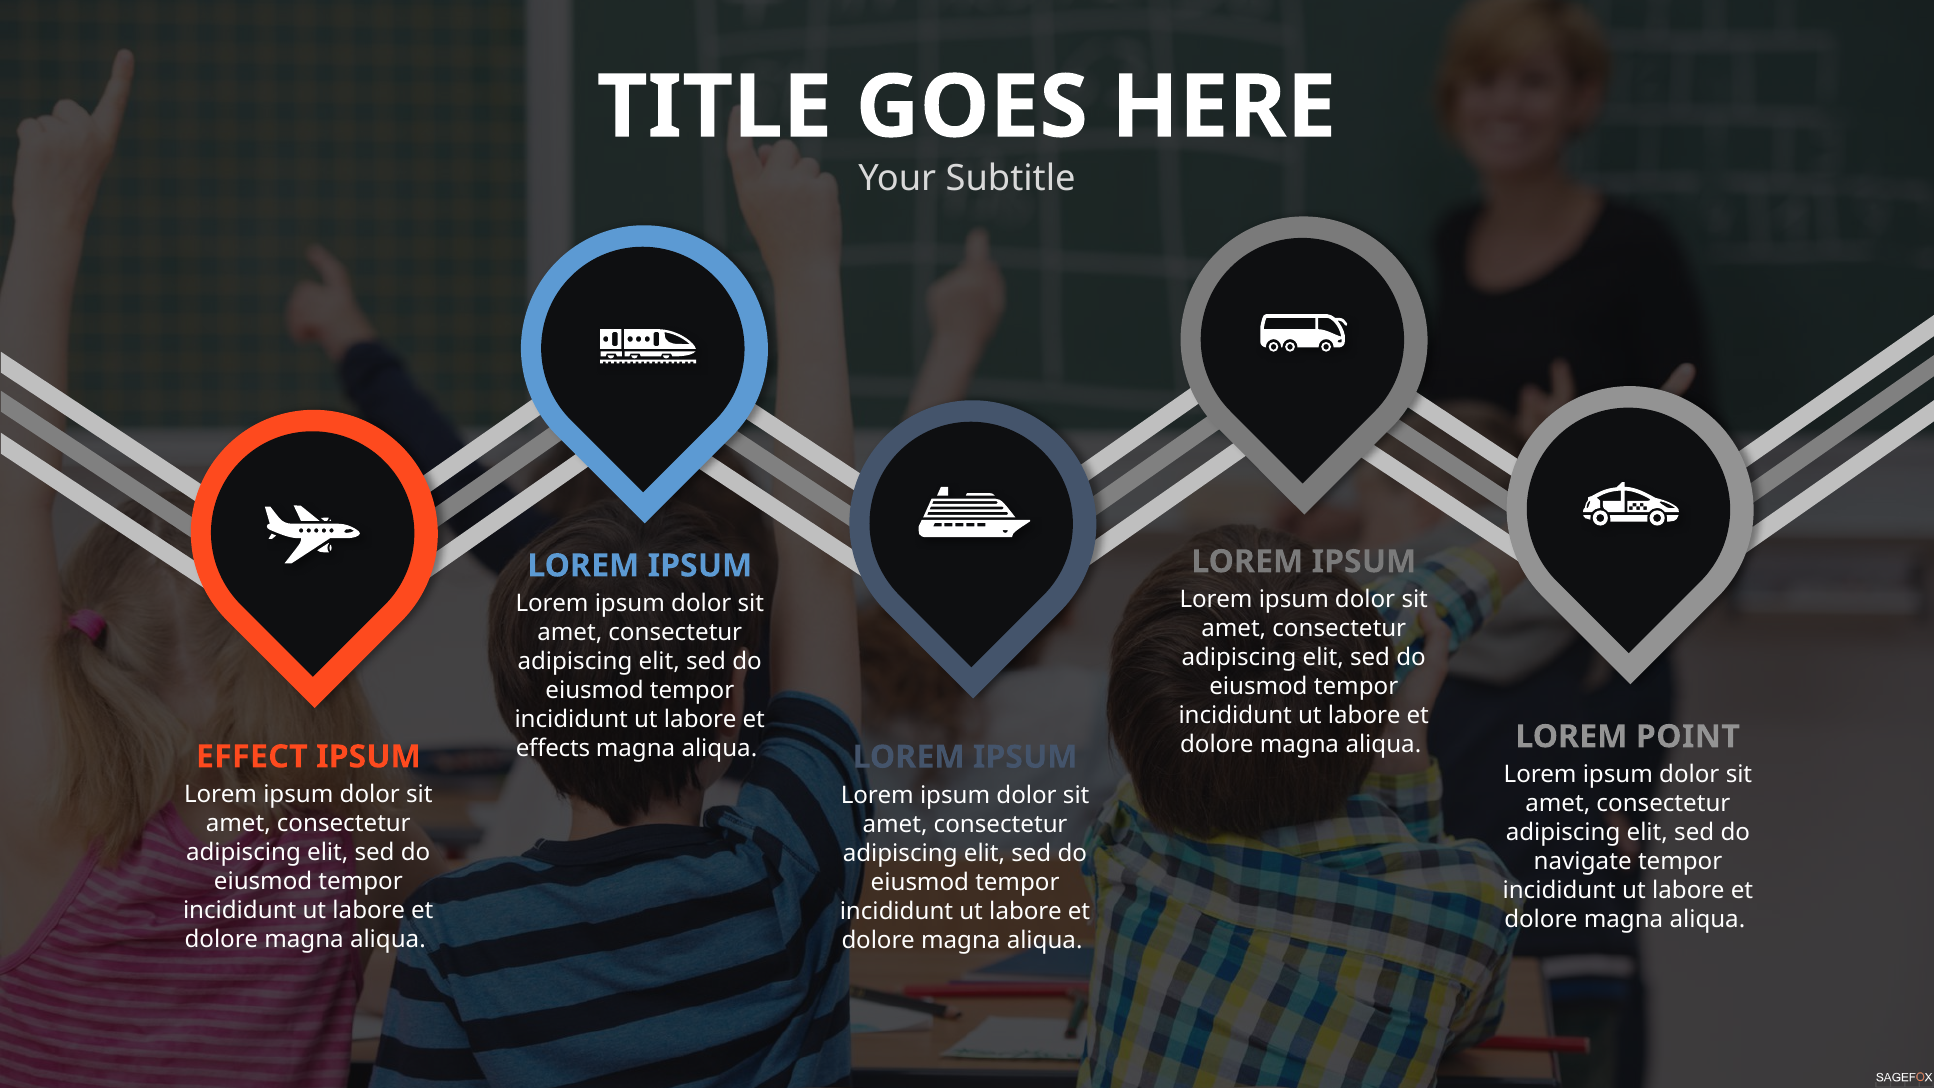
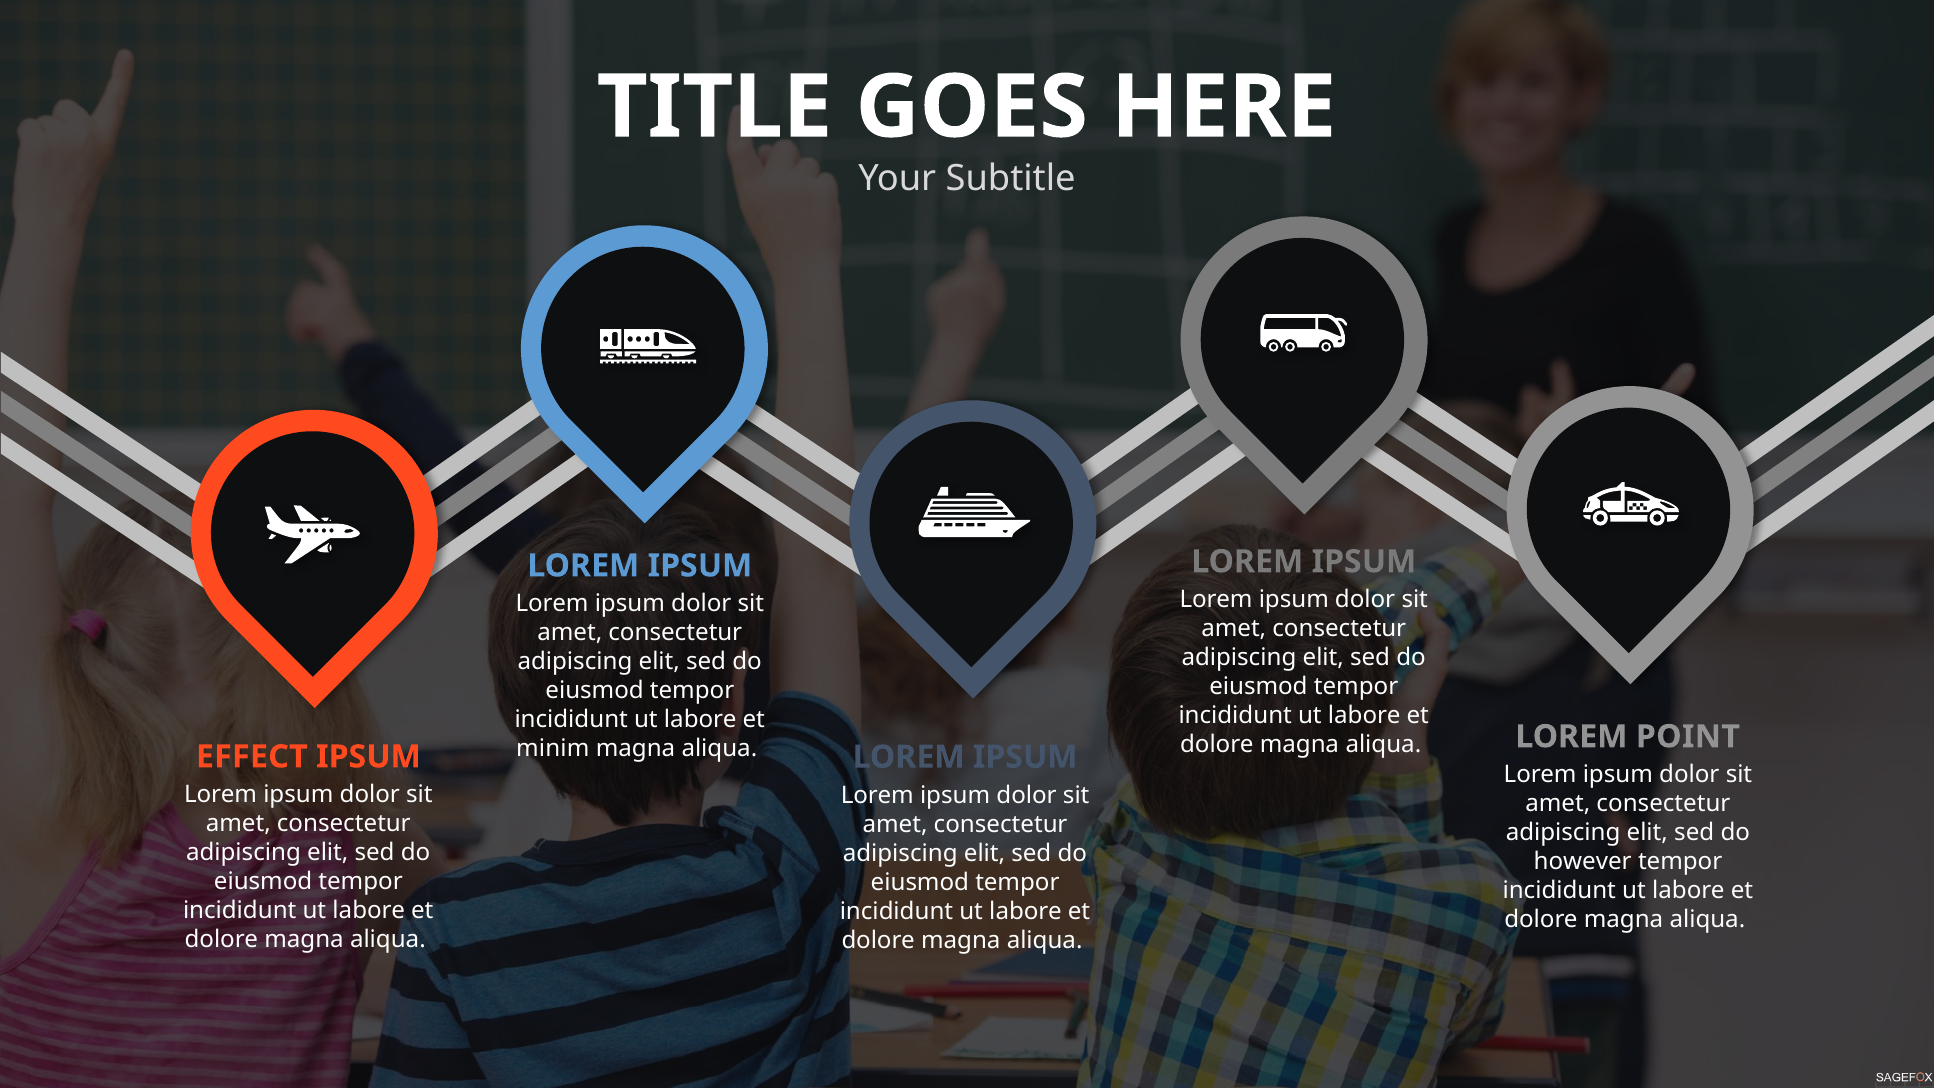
effects: effects -> minim
navigate: navigate -> however
